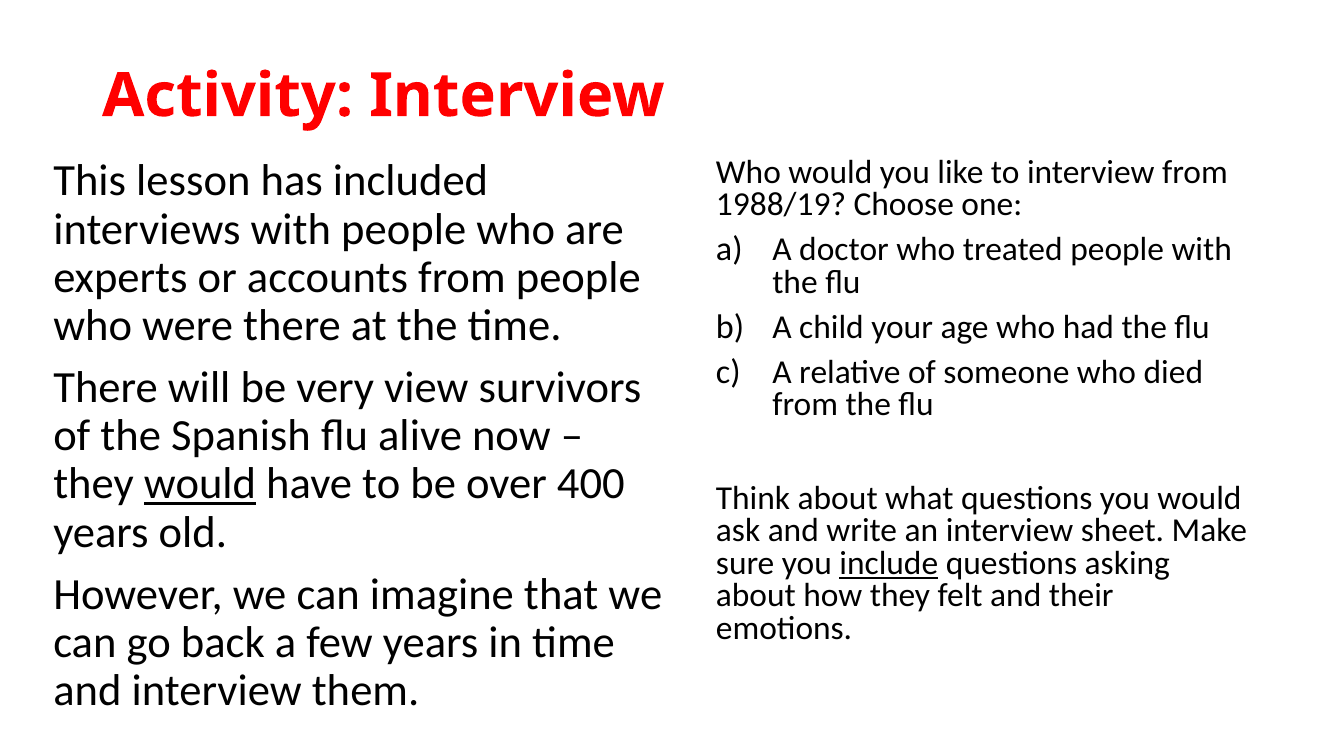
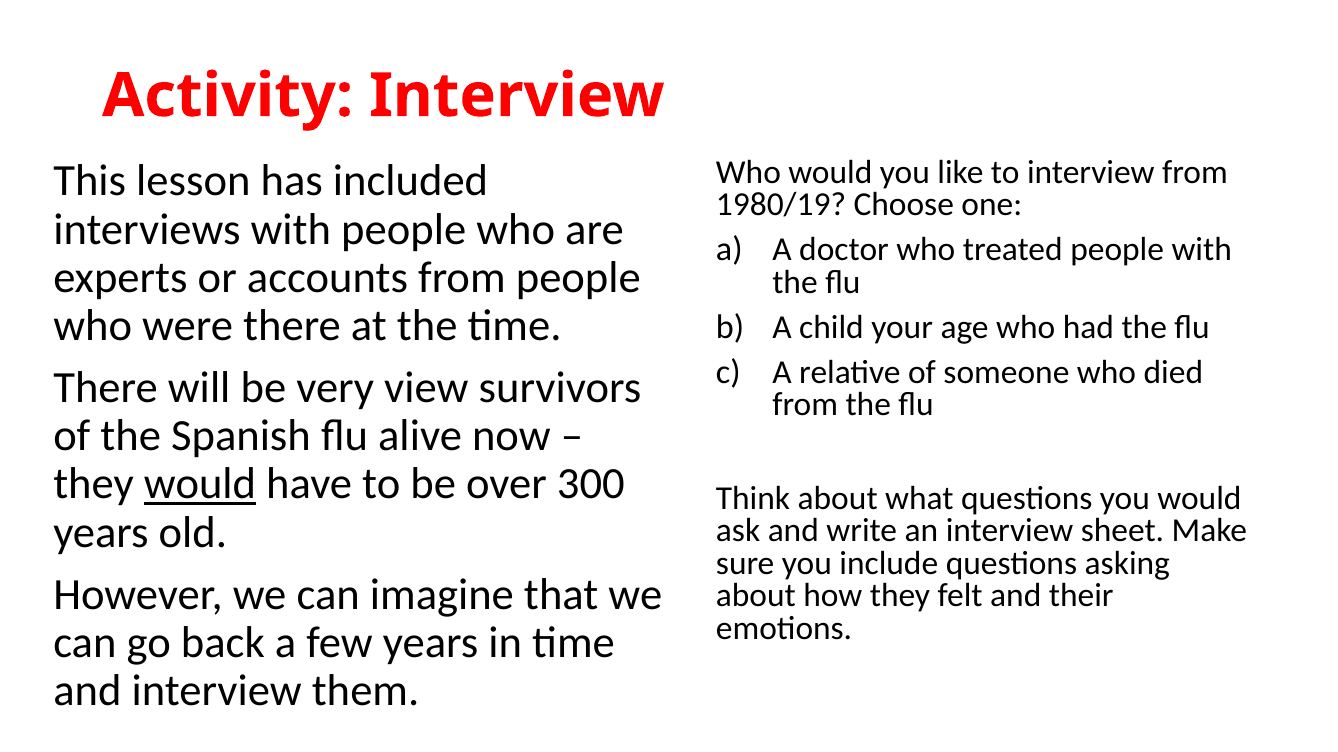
1988/19: 1988/19 -> 1980/19
400: 400 -> 300
include underline: present -> none
